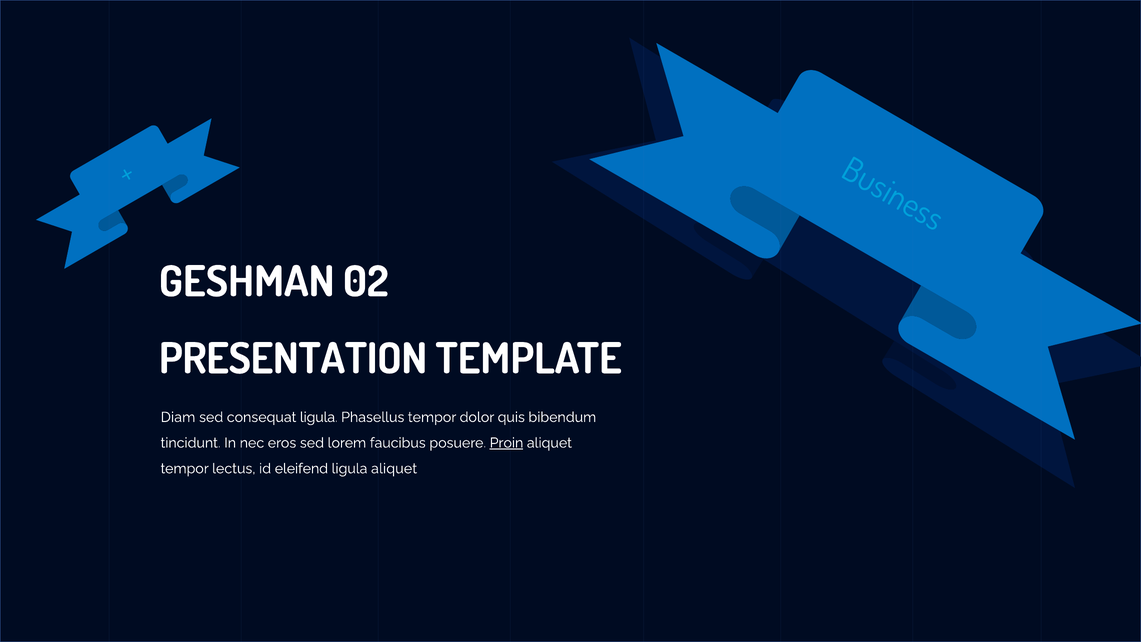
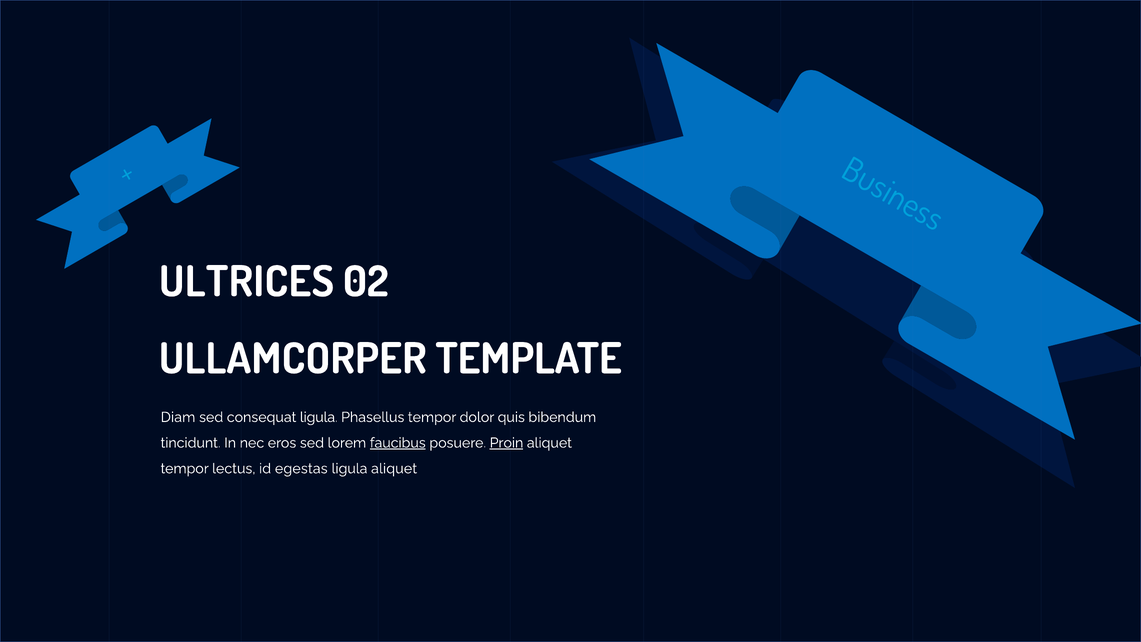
GESHMAN: GESHMAN -> ULTRICES
PRESENTATION: PRESENTATION -> ULLAMCORPER
faucibus underline: none -> present
eleifend: eleifend -> egestas
